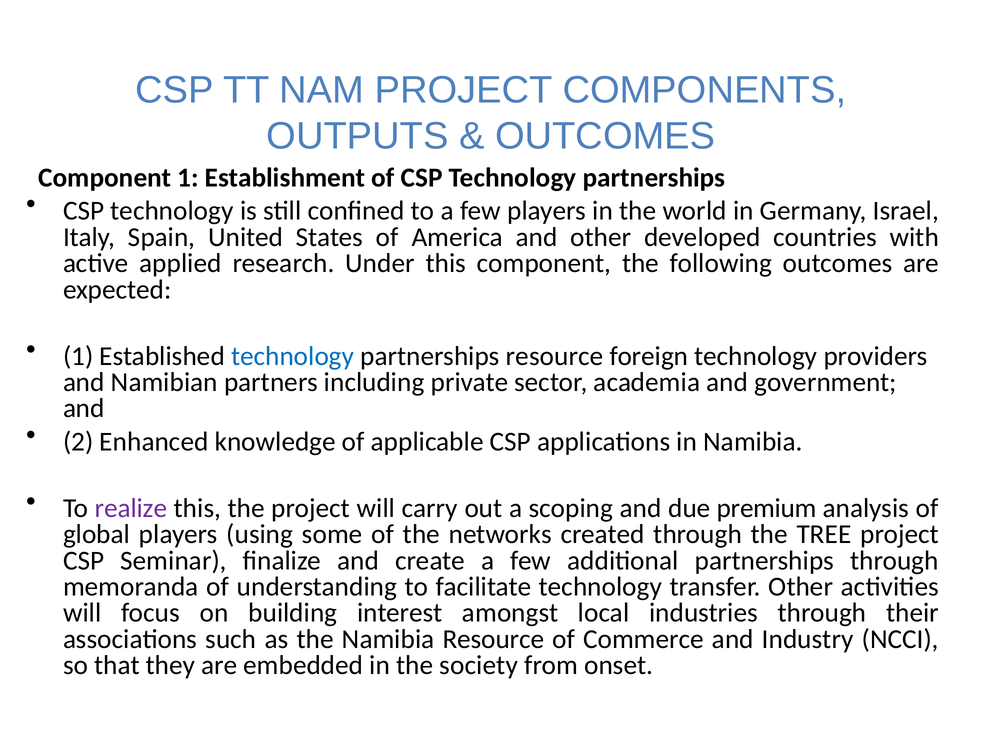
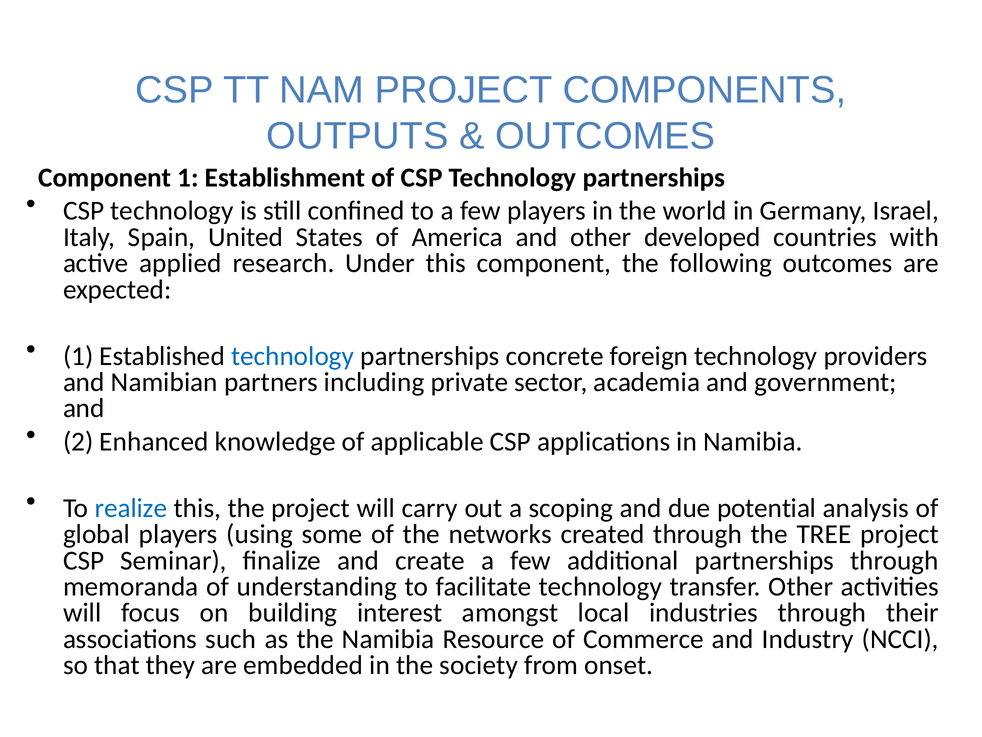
partnerships resource: resource -> concrete
realize colour: purple -> blue
premium: premium -> potential
